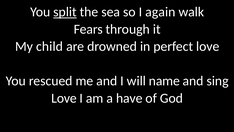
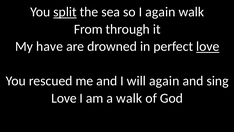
Fears: Fears -> From
child: child -> have
love at (208, 46) underline: none -> present
will name: name -> again
a have: have -> walk
